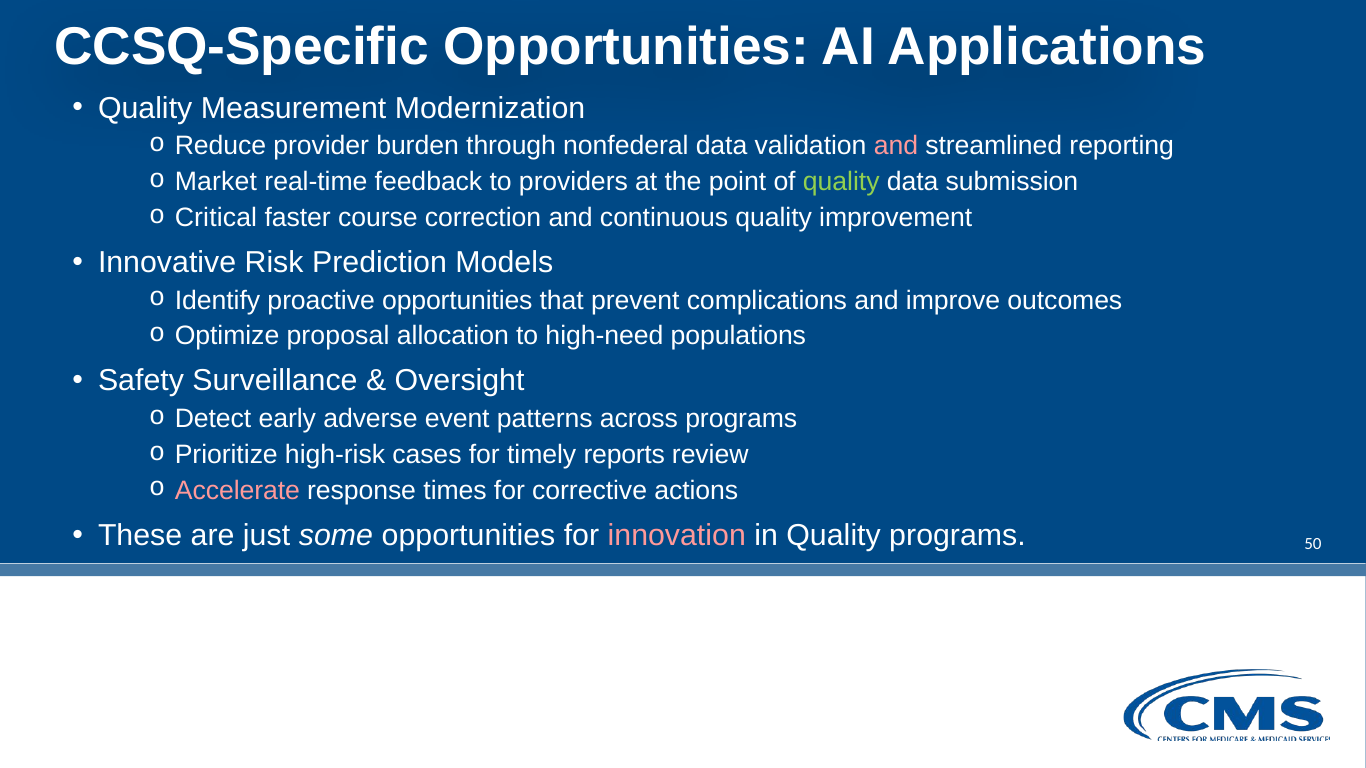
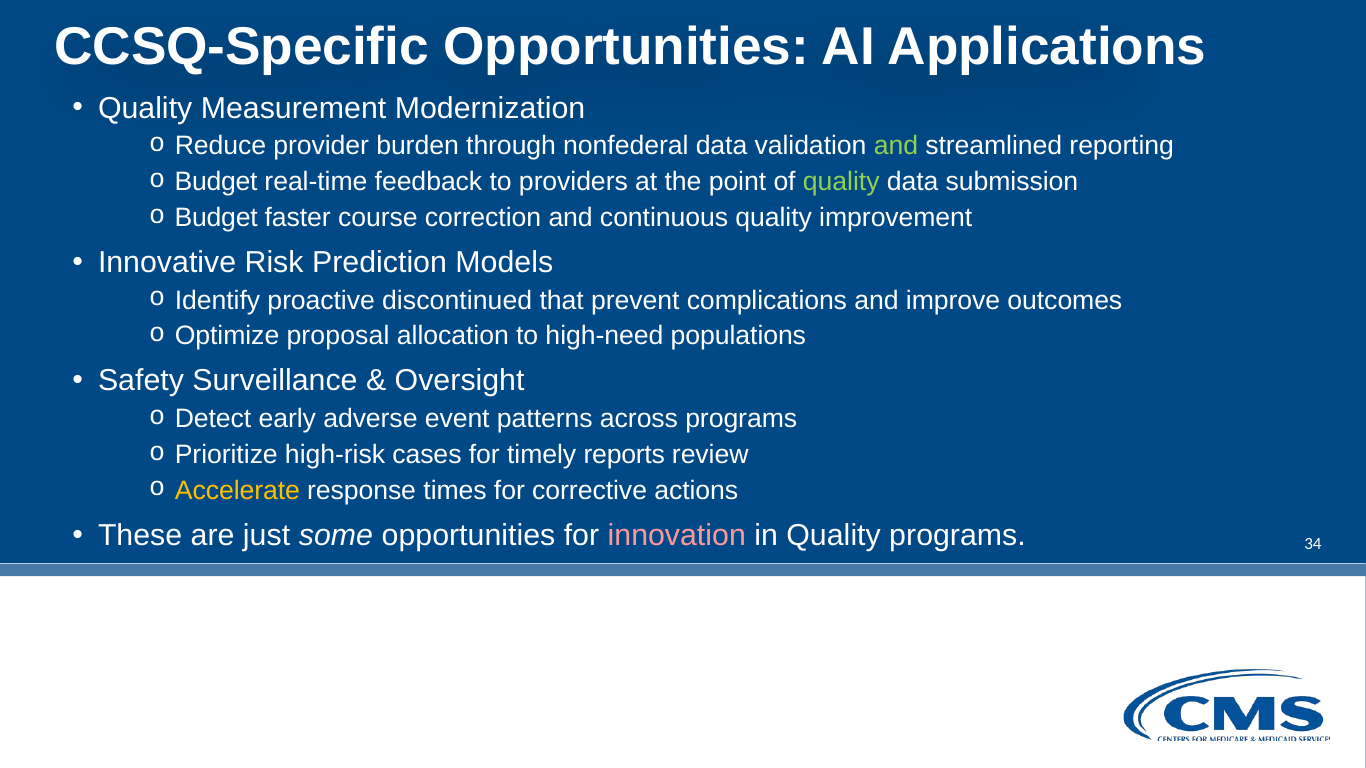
and at (896, 146) colour: pink -> light green
Market at (216, 182): Market -> Budget
Critical at (216, 218): Critical -> Budget
proactive opportunities: opportunities -> discontinued
Accelerate colour: pink -> yellow
50: 50 -> 34
